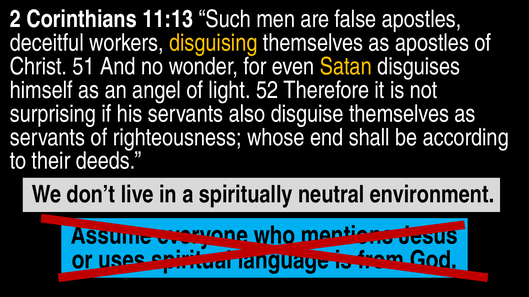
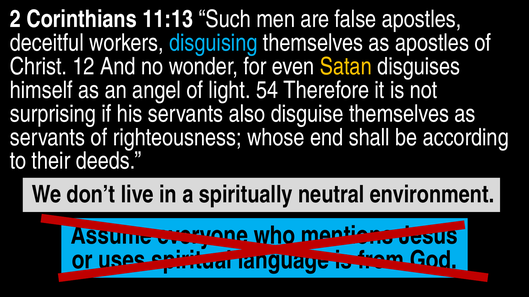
disguising colour: yellow -> light blue
51: 51 -> 12
52: 52 -> 54
